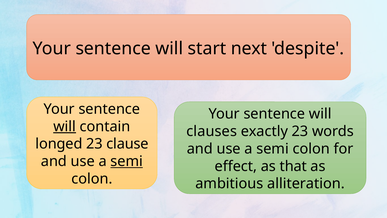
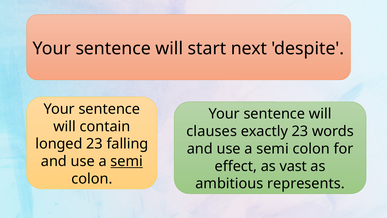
will at (65, 126) underline: present -> none
clause: clause -> falling
that: that -> vast
alliteration: alliteration -> represents
